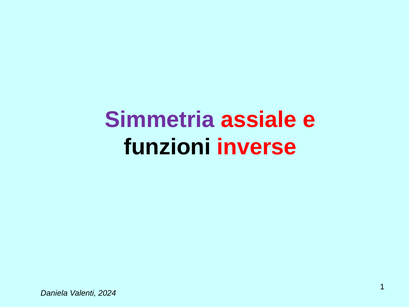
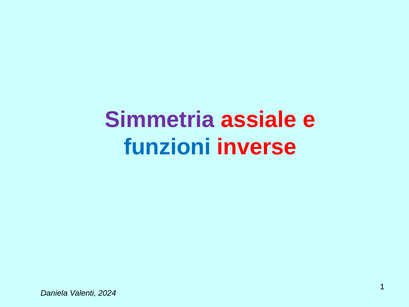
funzioni colour: black -> blue
